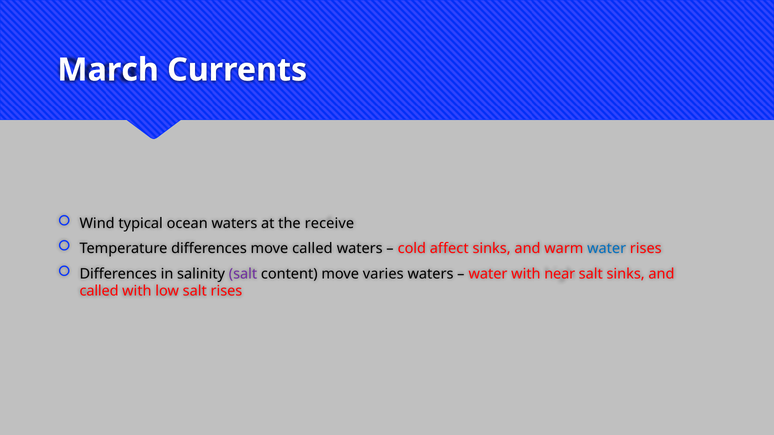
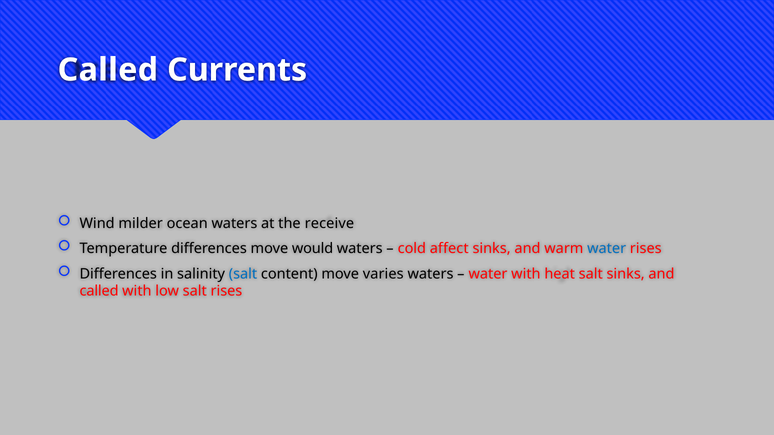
March at (108, 70): March -> Called
typical: typical -> milder
move called: called -> would
salt at (243, 274) colour: purple -> blue
near: near -> heat
